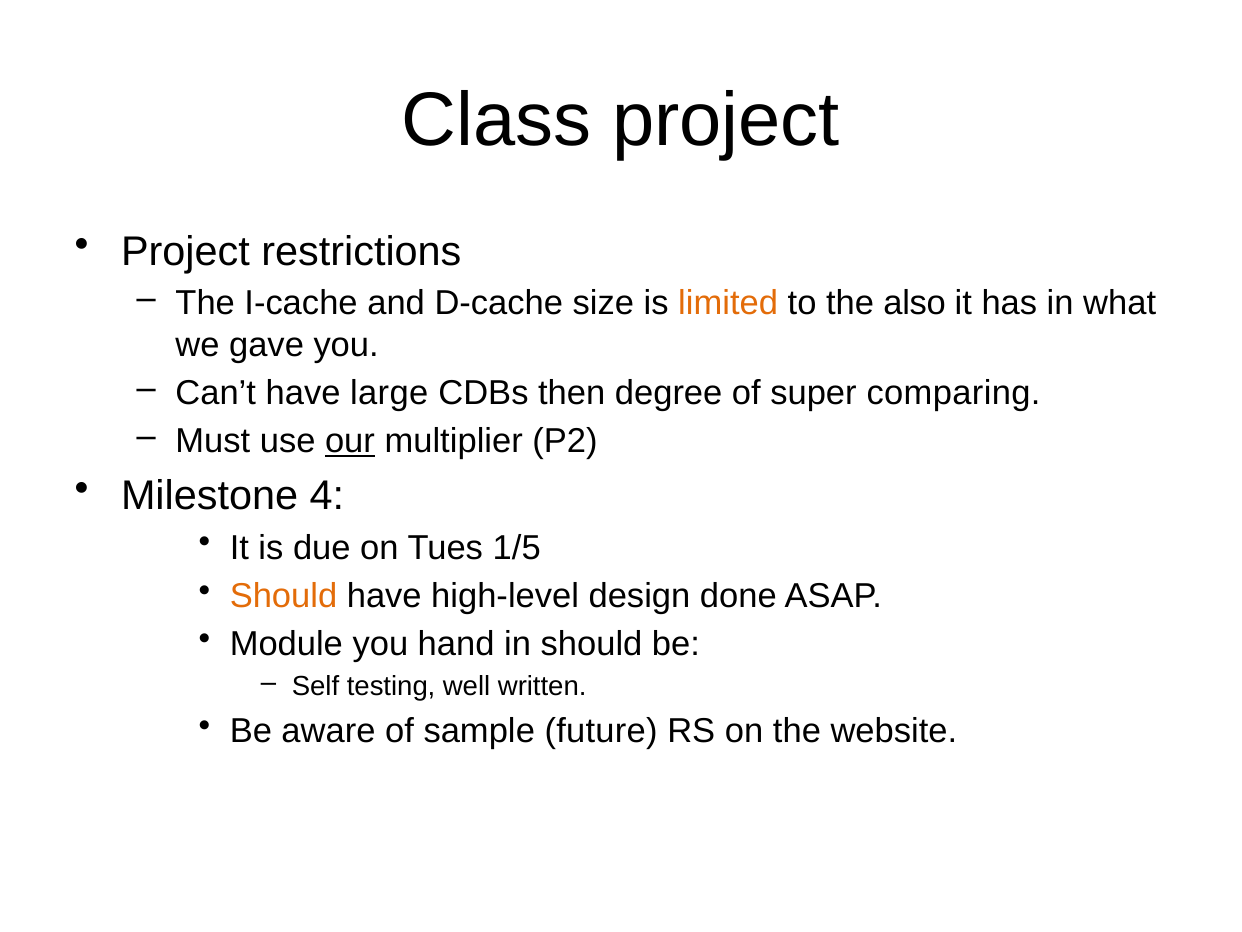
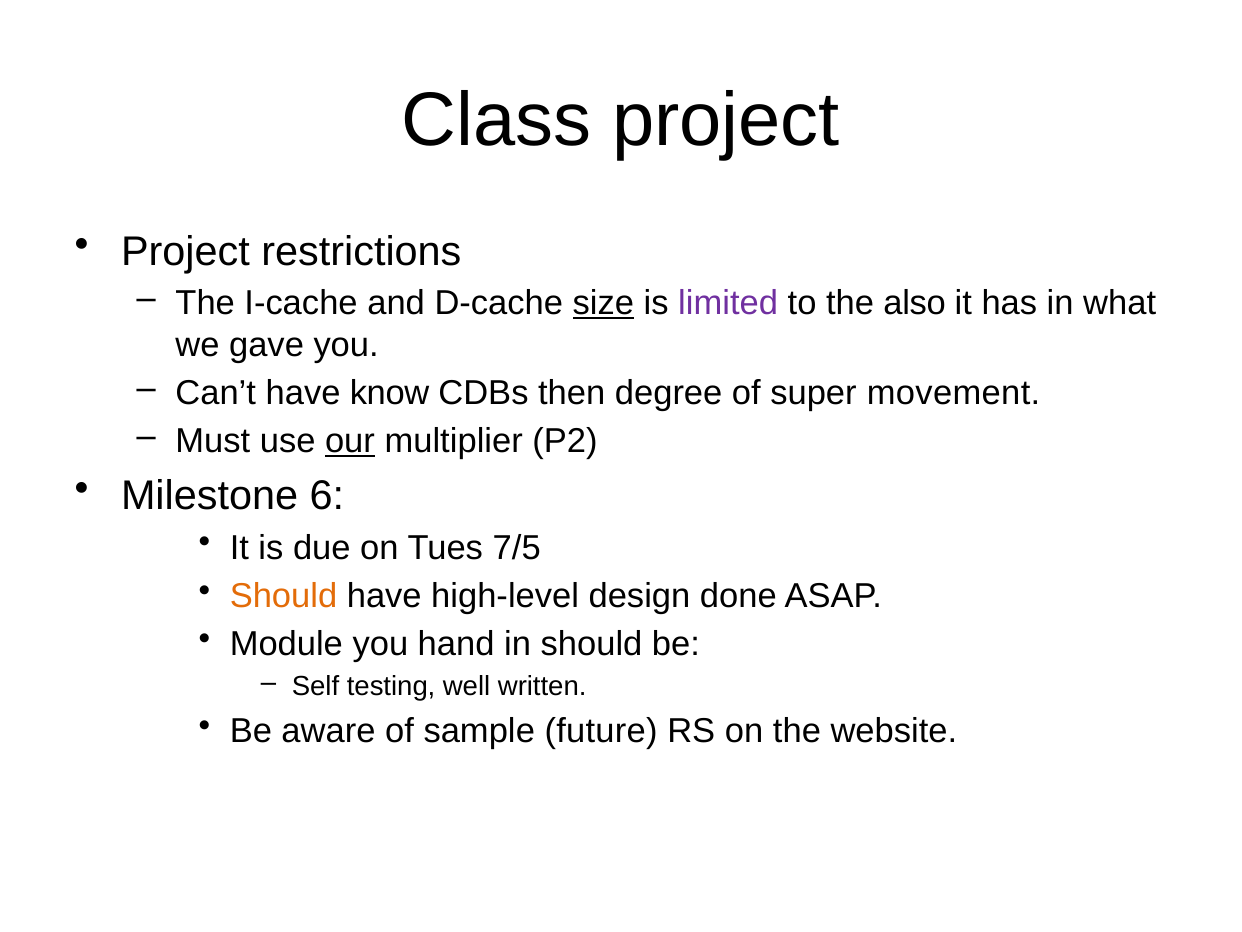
size underline: none -> present
limited colour: orange -> purple
large: large -> know
comparing: comparing -> movement
4: 4 -> 6
1/5: 1/5 -> 7/5
